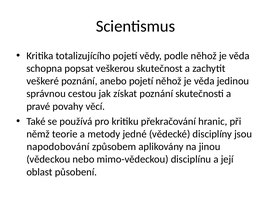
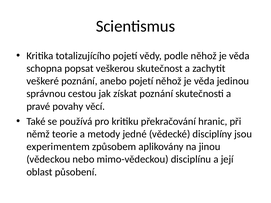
napodobování: napodobování -> experimentem
